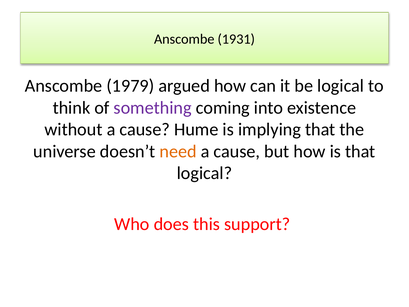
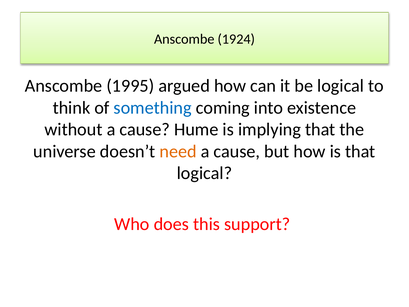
1931: 1931 -> 1924
1979: 1979 -> 1995
something colour: purple -> blue
